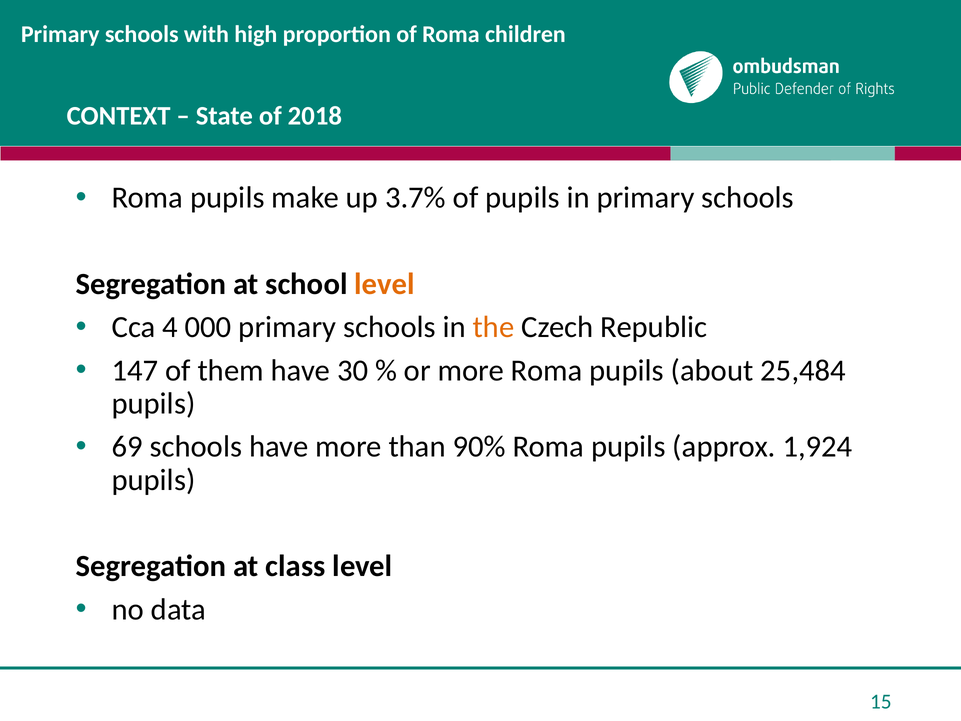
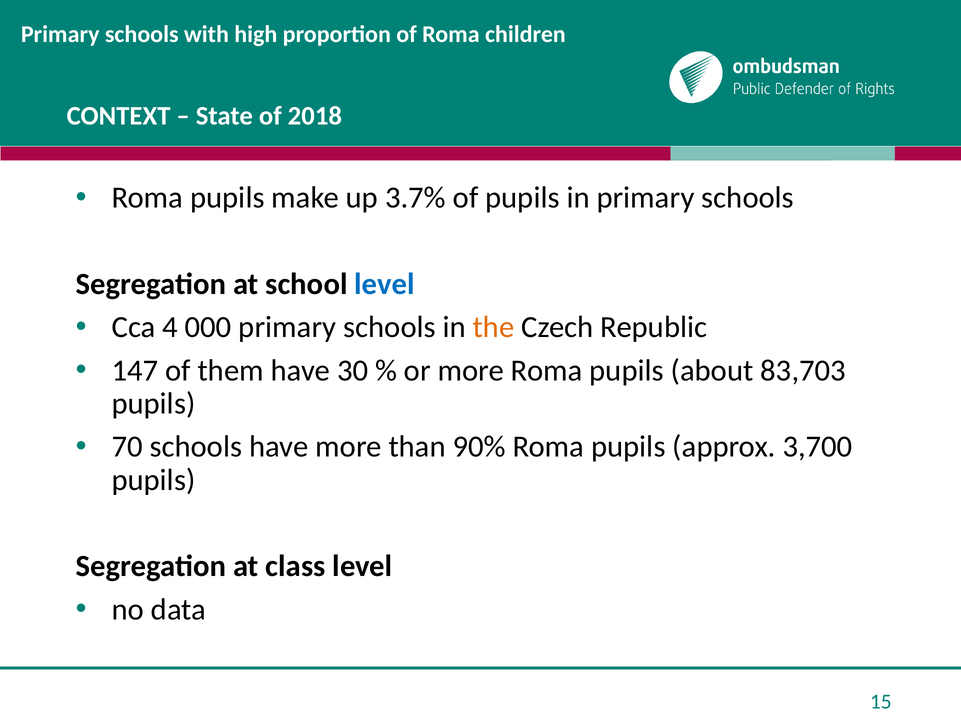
level at (385, 284) colour: orange -> blue
25,484: 25,484 -> 83,703
69: 69 -> 70
1,924: 1,924 -> 3,700
